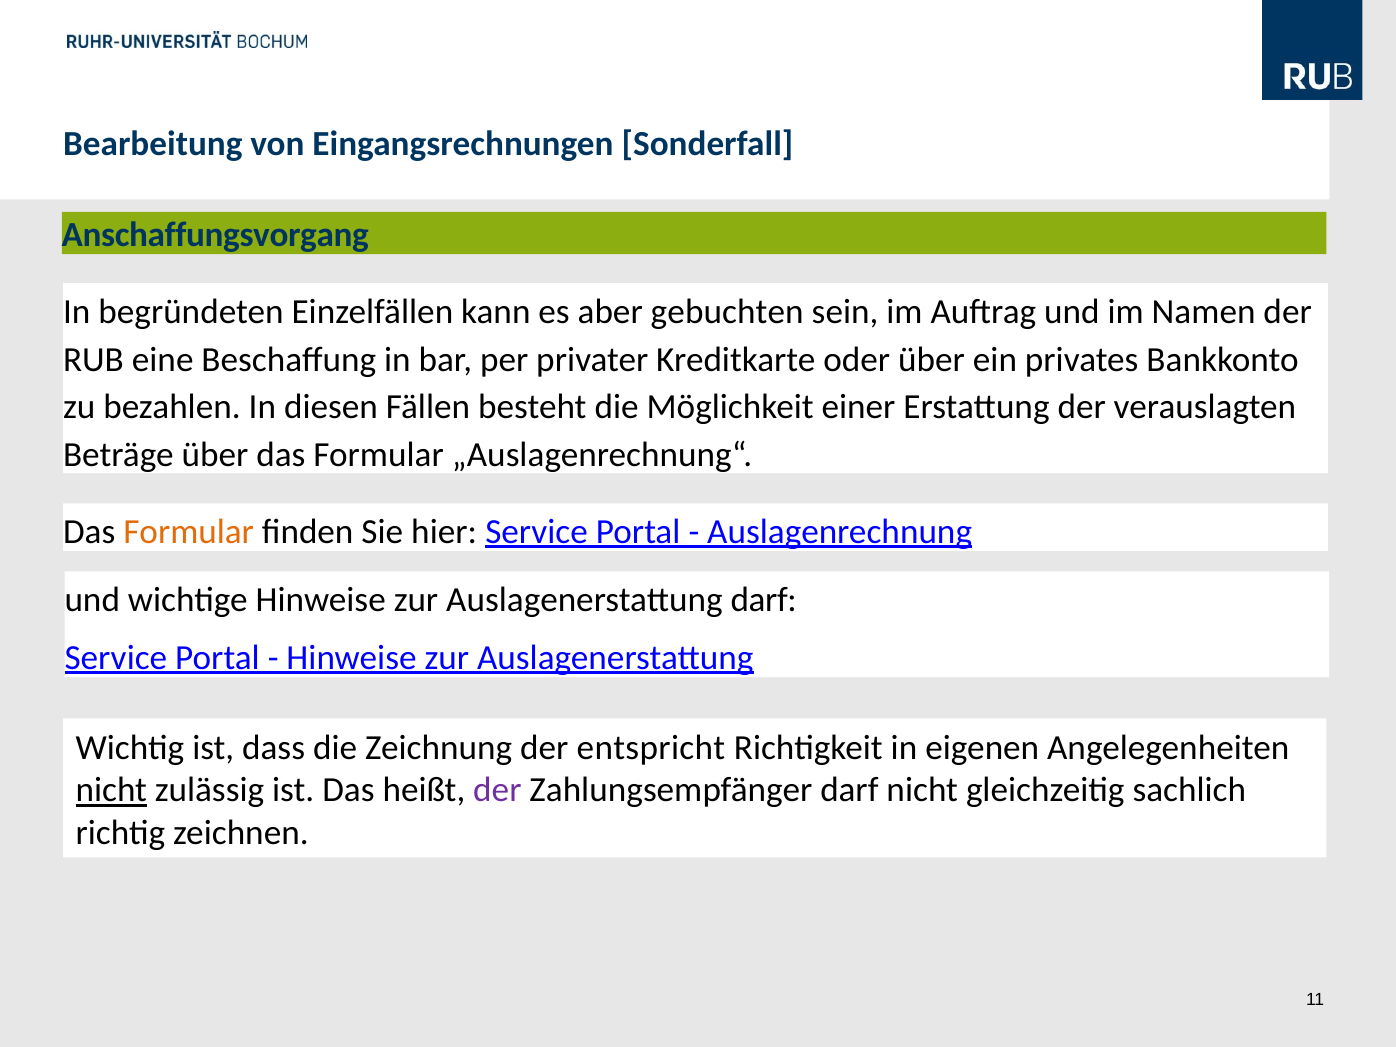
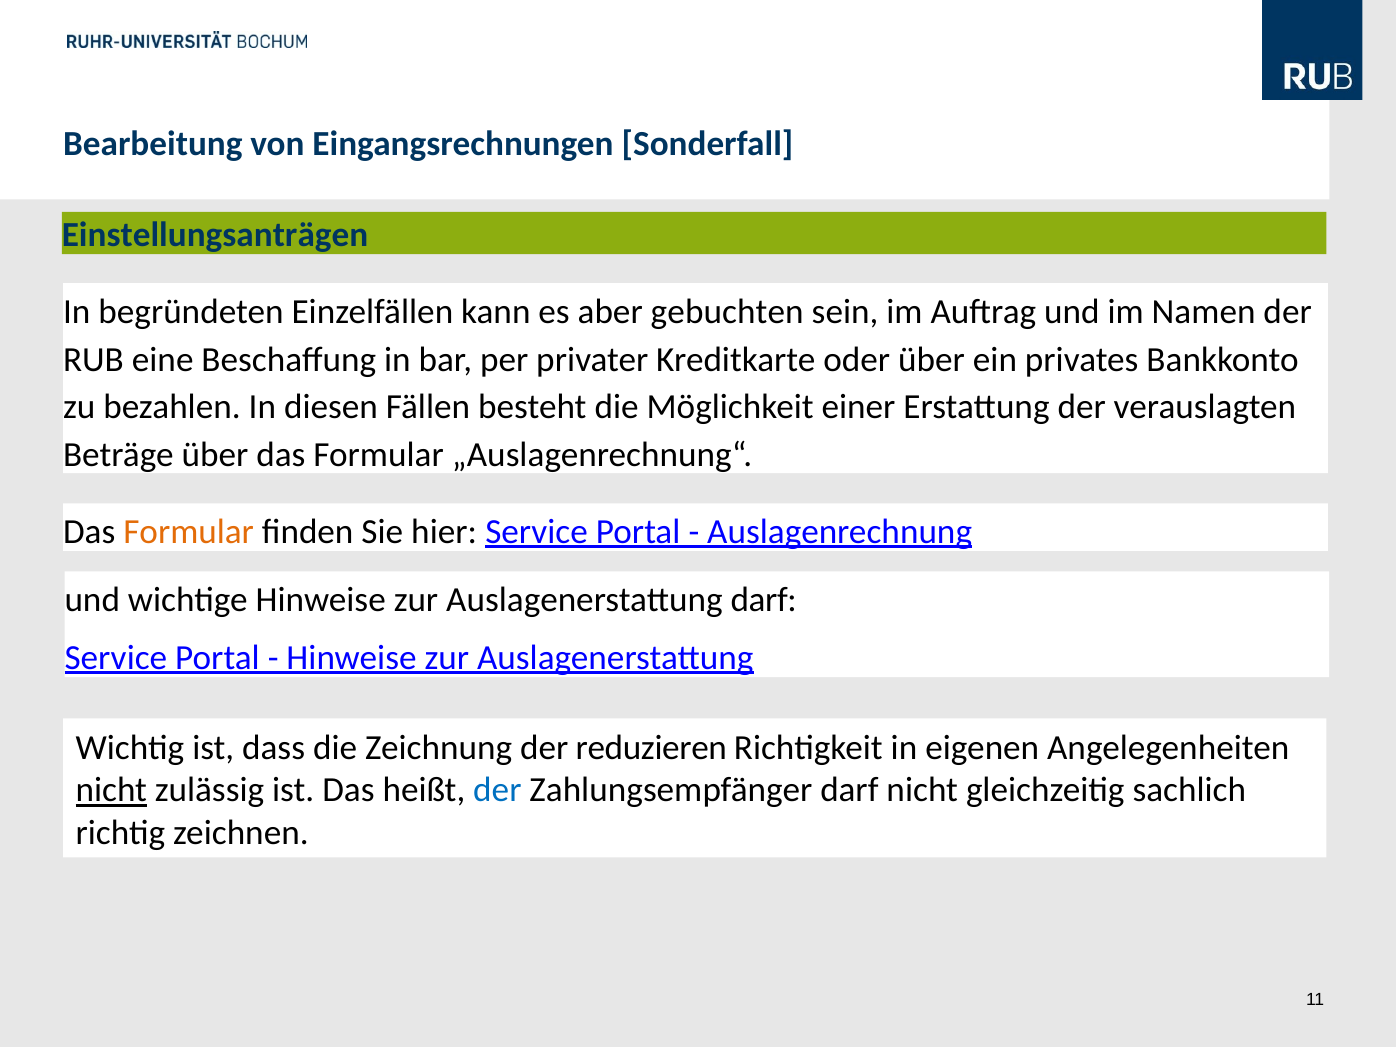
Anschaffungsvorgang: Anschaffungsvorgang -> Einstellungsanträgen
entspricht: entspricht -> reduzieren
der at (497, 790) colour: purple -> blue
